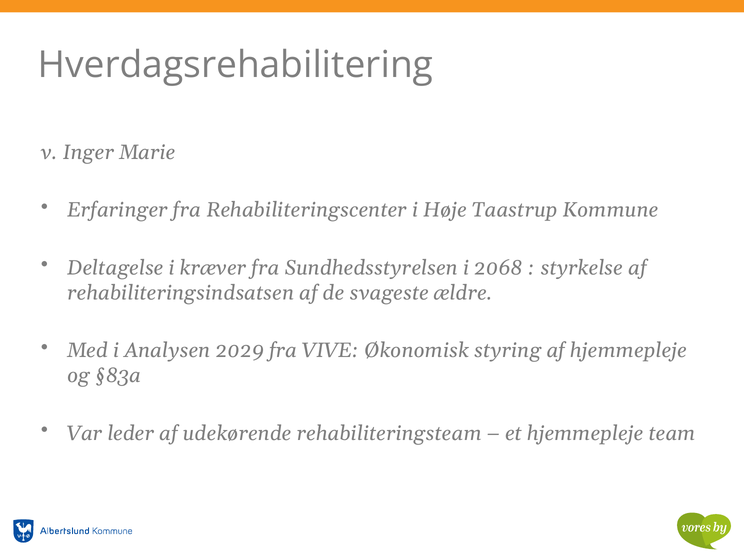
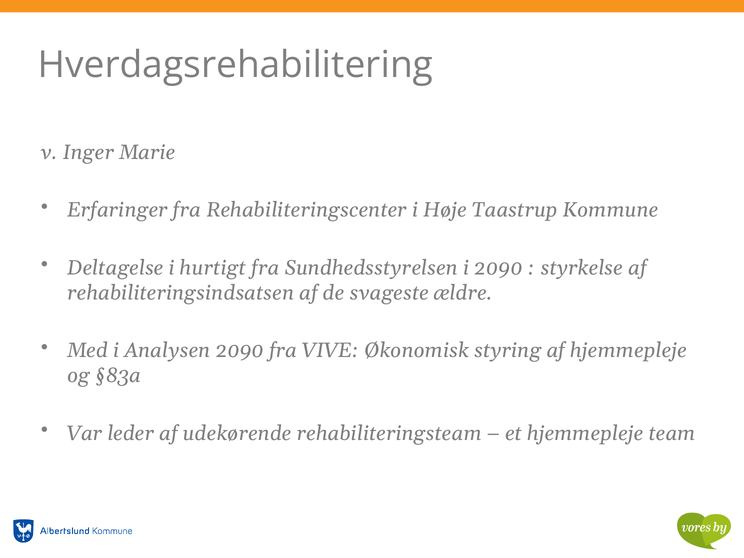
kræver: kræver -> hurtigt
i 2068: 2068 -> 2090
Analysen 2029: 2029 -> 2090
